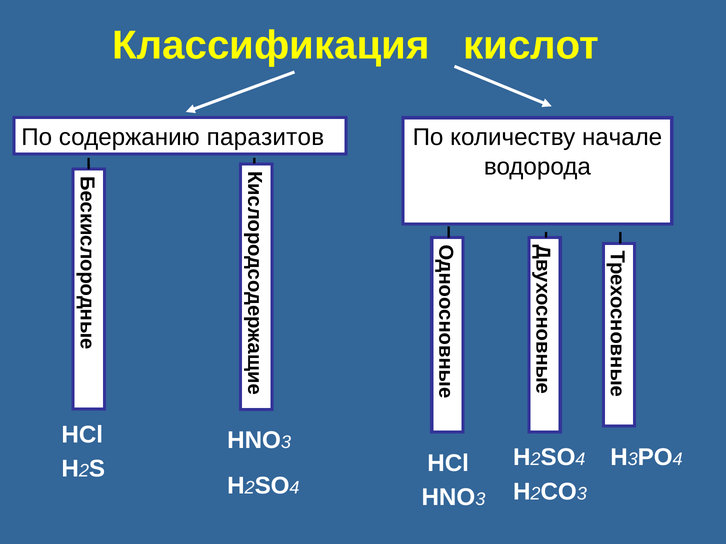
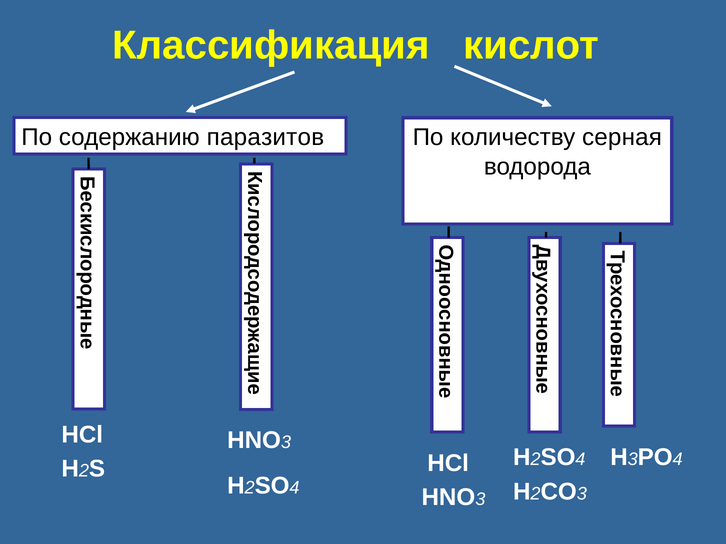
начале: начале -> серная
